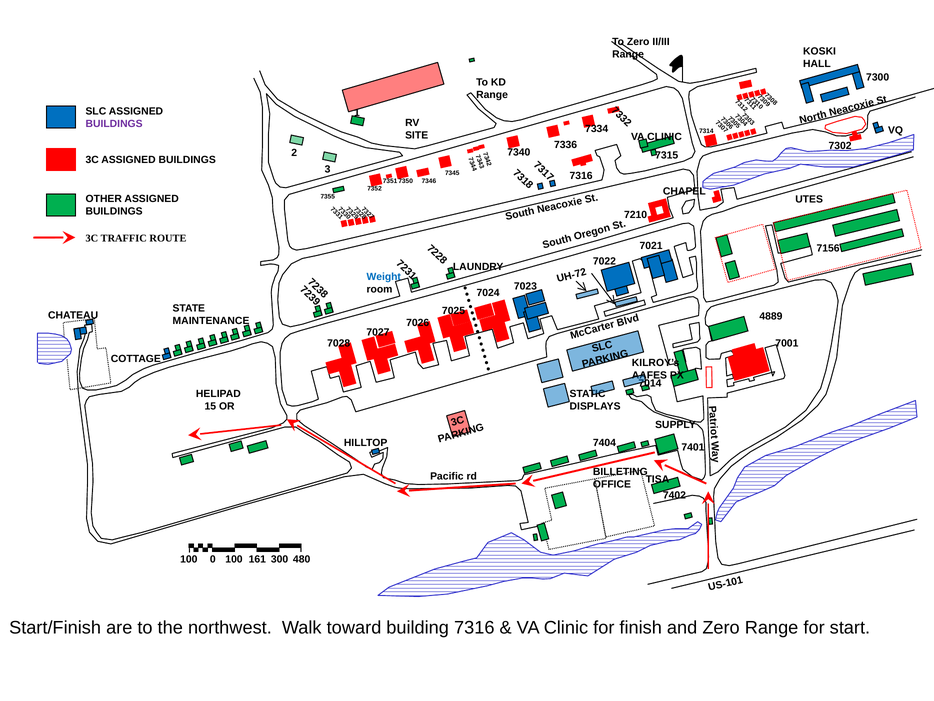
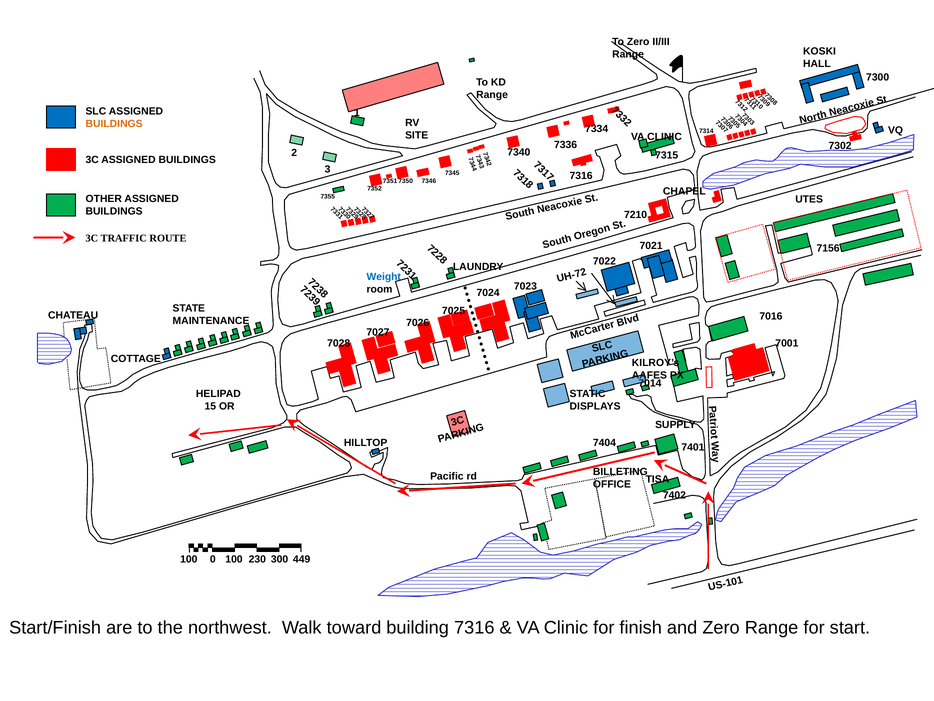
BUILDINGS at (114, 124) colour: purple -> orange
4889: 4889 -> 7016
161: 161 -> 230
480: 480 -> 449
